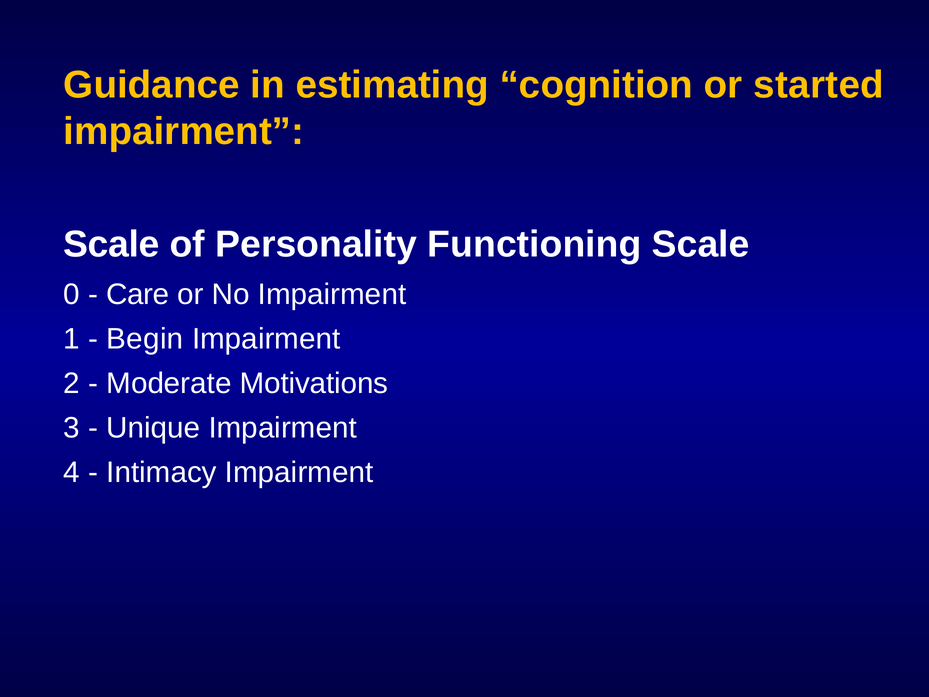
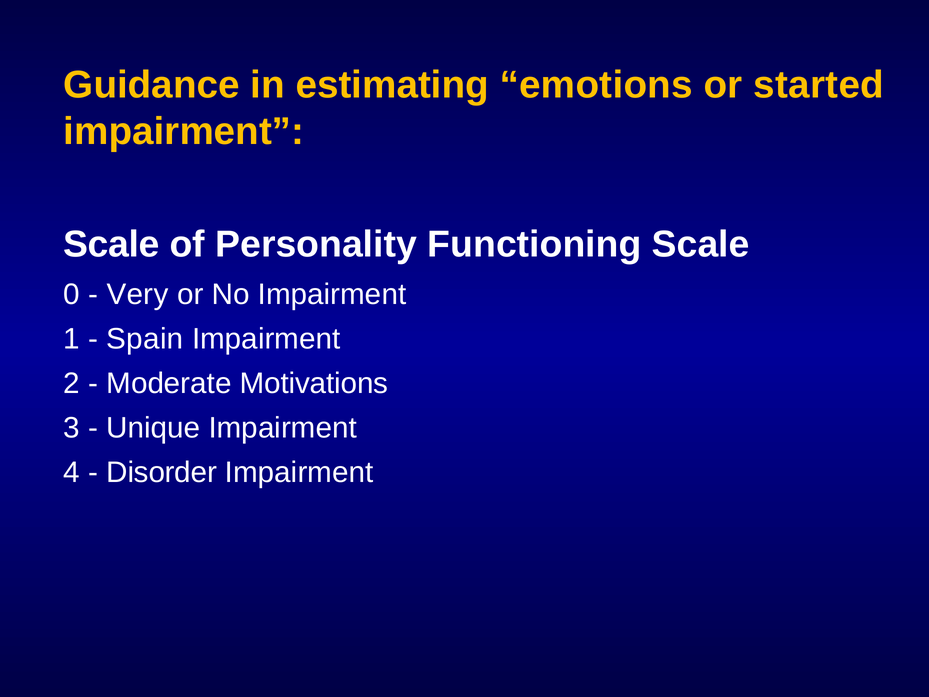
cognition: cognition -> emotions
Care: Care -> Very
Begin: Begin -> Spain
Intimacy: Intimacy -> Disorder
